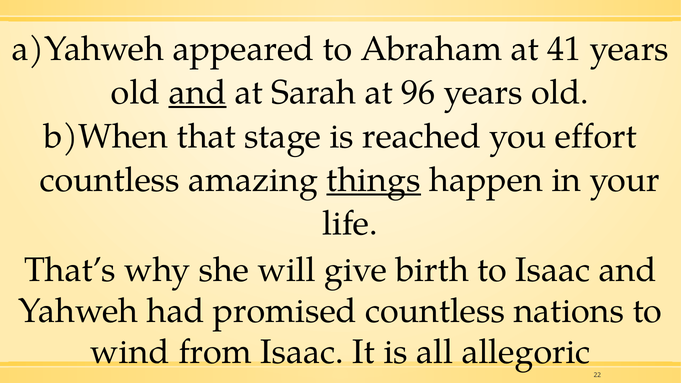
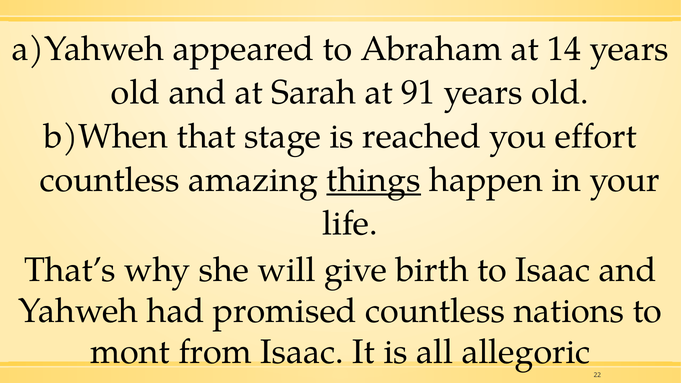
41: 41 -> 14
and at (198, 93) underline: present -> none
96: 96 -> 91
wind: wind -> mont
